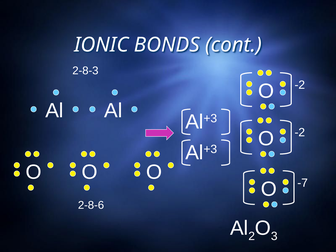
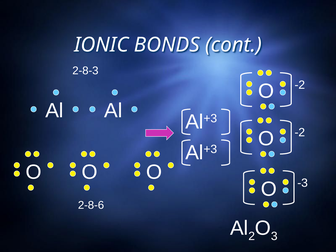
-7: -7 -> -3
